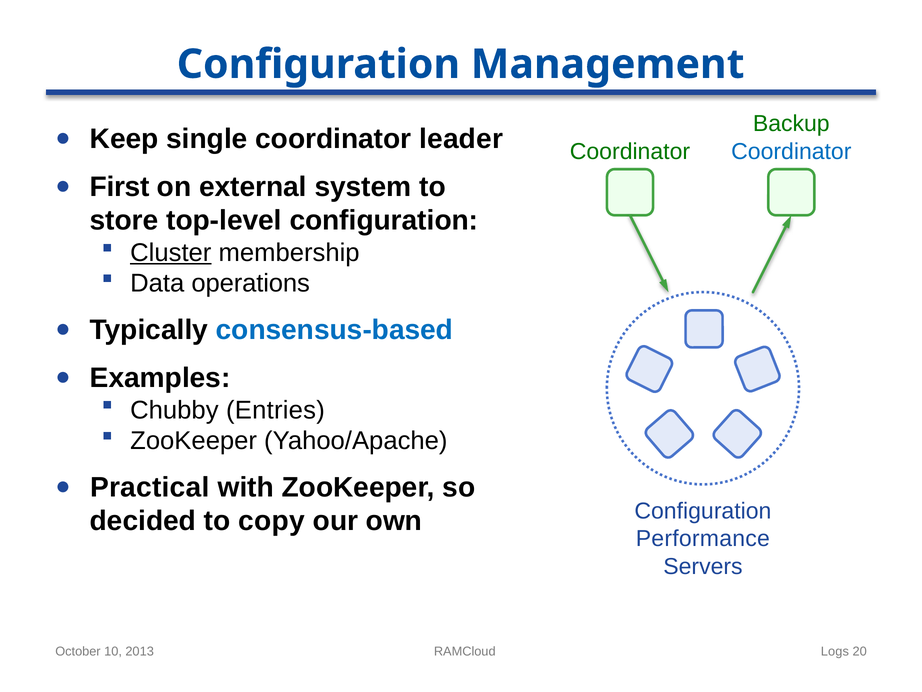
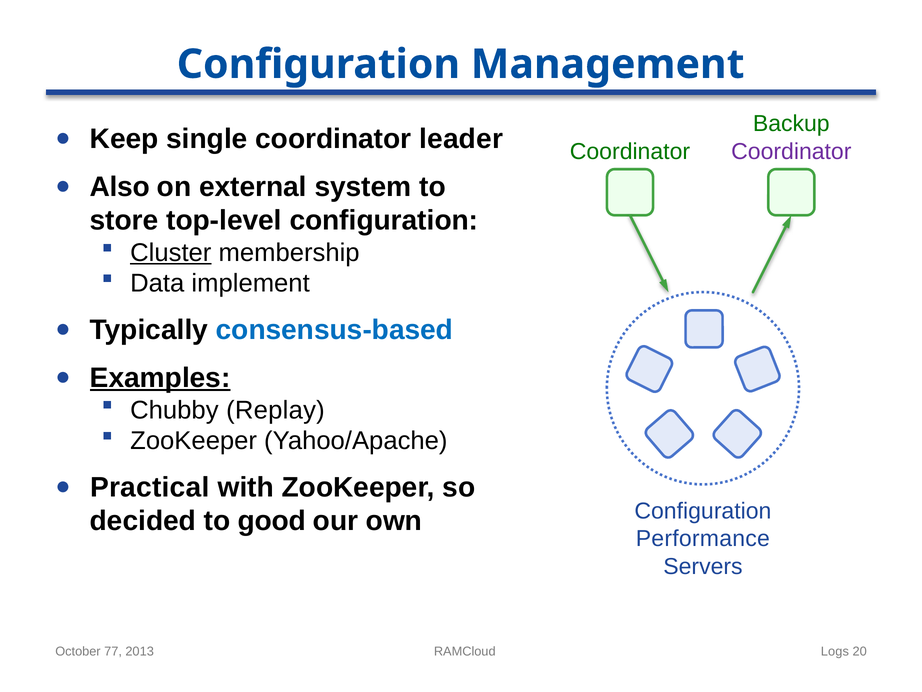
Coordinator at (791, 151) colour: blue -> purple
First: First -> Also
operations: operations -> implement
Examples underline: none -> present
Entries: Entries -> Replay
copy: copy -> good
10: 10 -> 77
